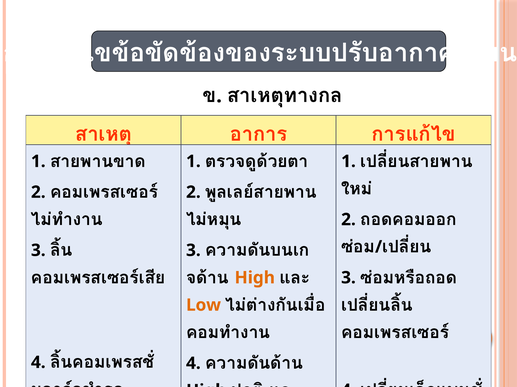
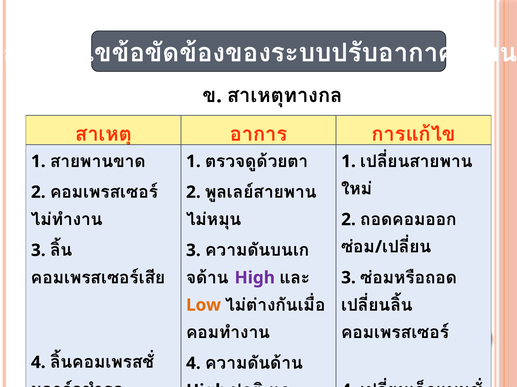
High at (255, 278) colour: orange -> purple
